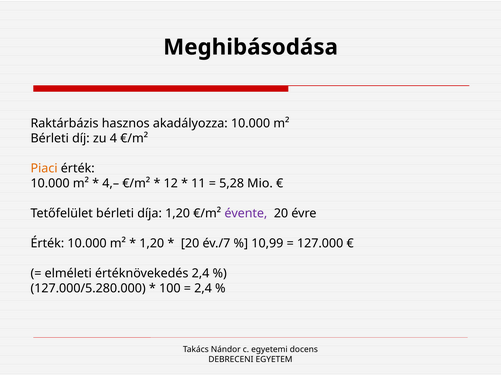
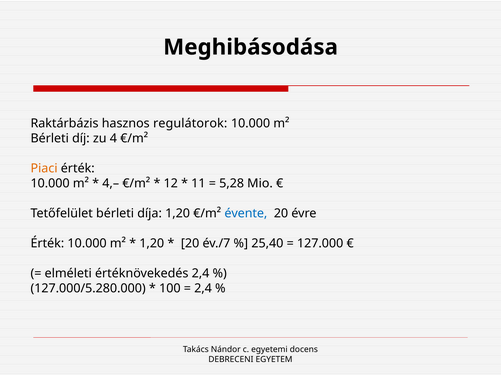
akadályozza: akadályozza -> regulátorok
évente colour: purple -> blue
10,99: 10,99 -> 25,40
